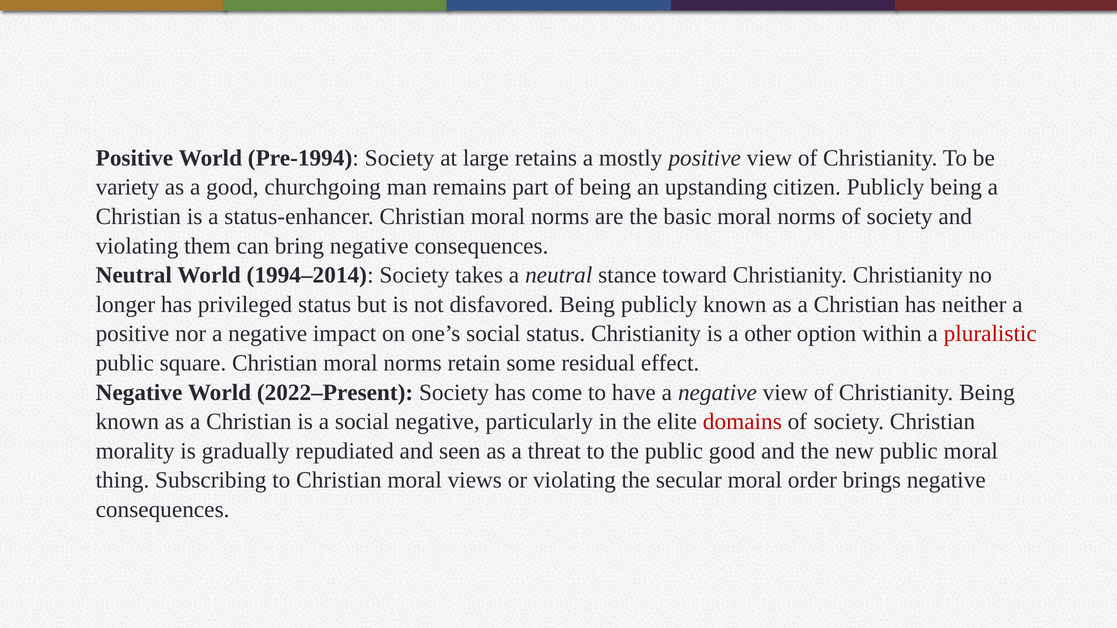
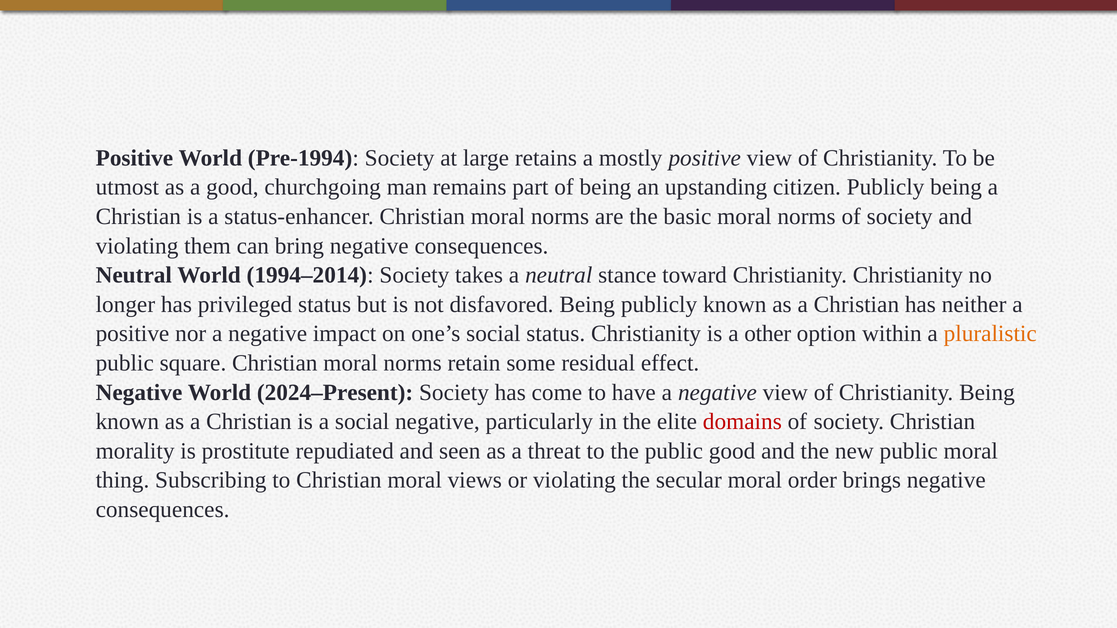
variety: variety -> utmost
pluralistic colour: red -> orange
2022–Present: 2022–Present -> 2024–Present
gradually: gradually -> prostitute
